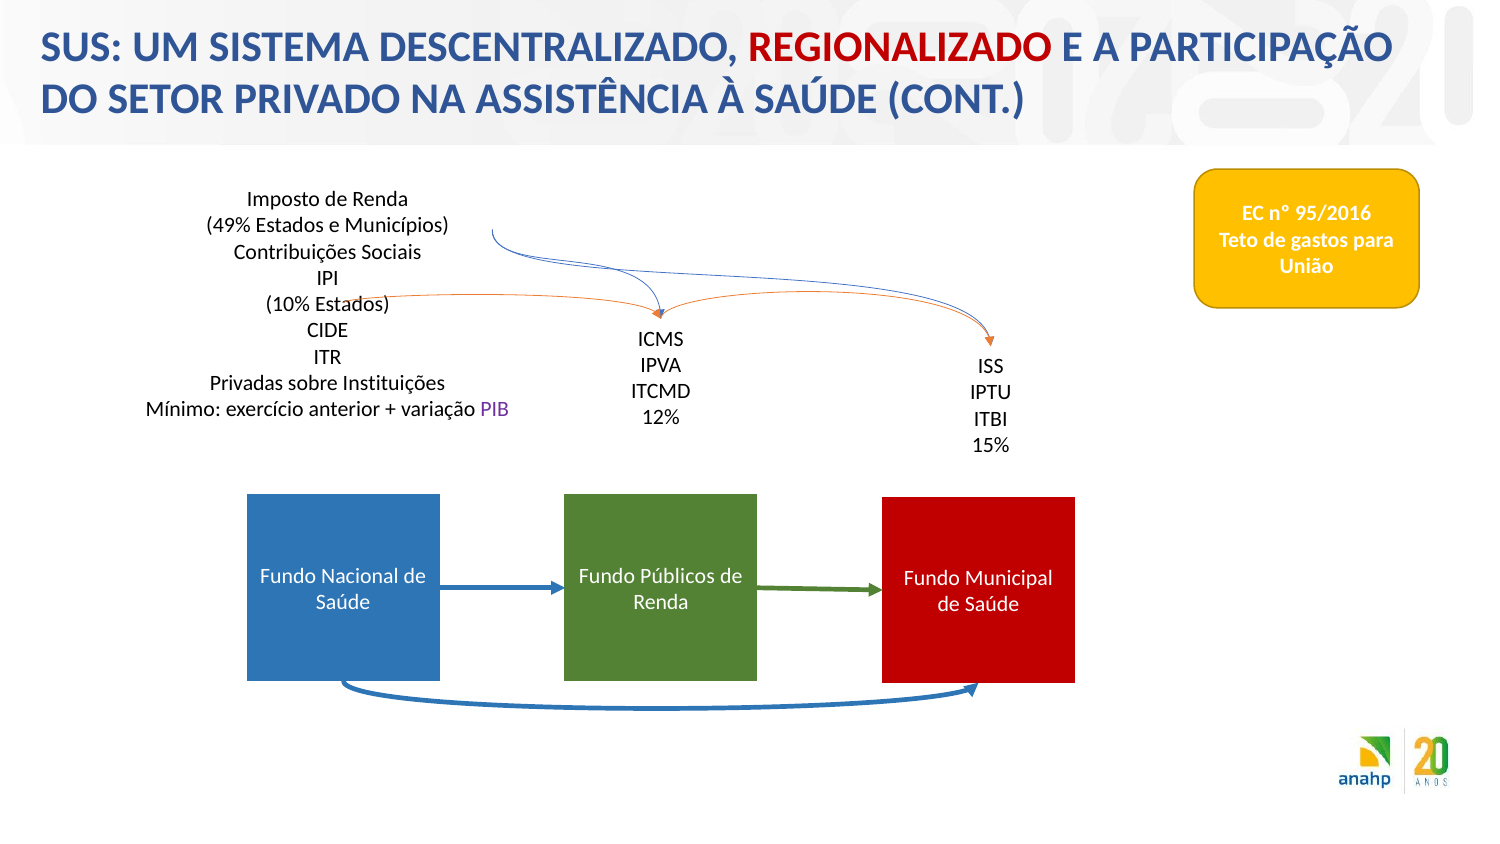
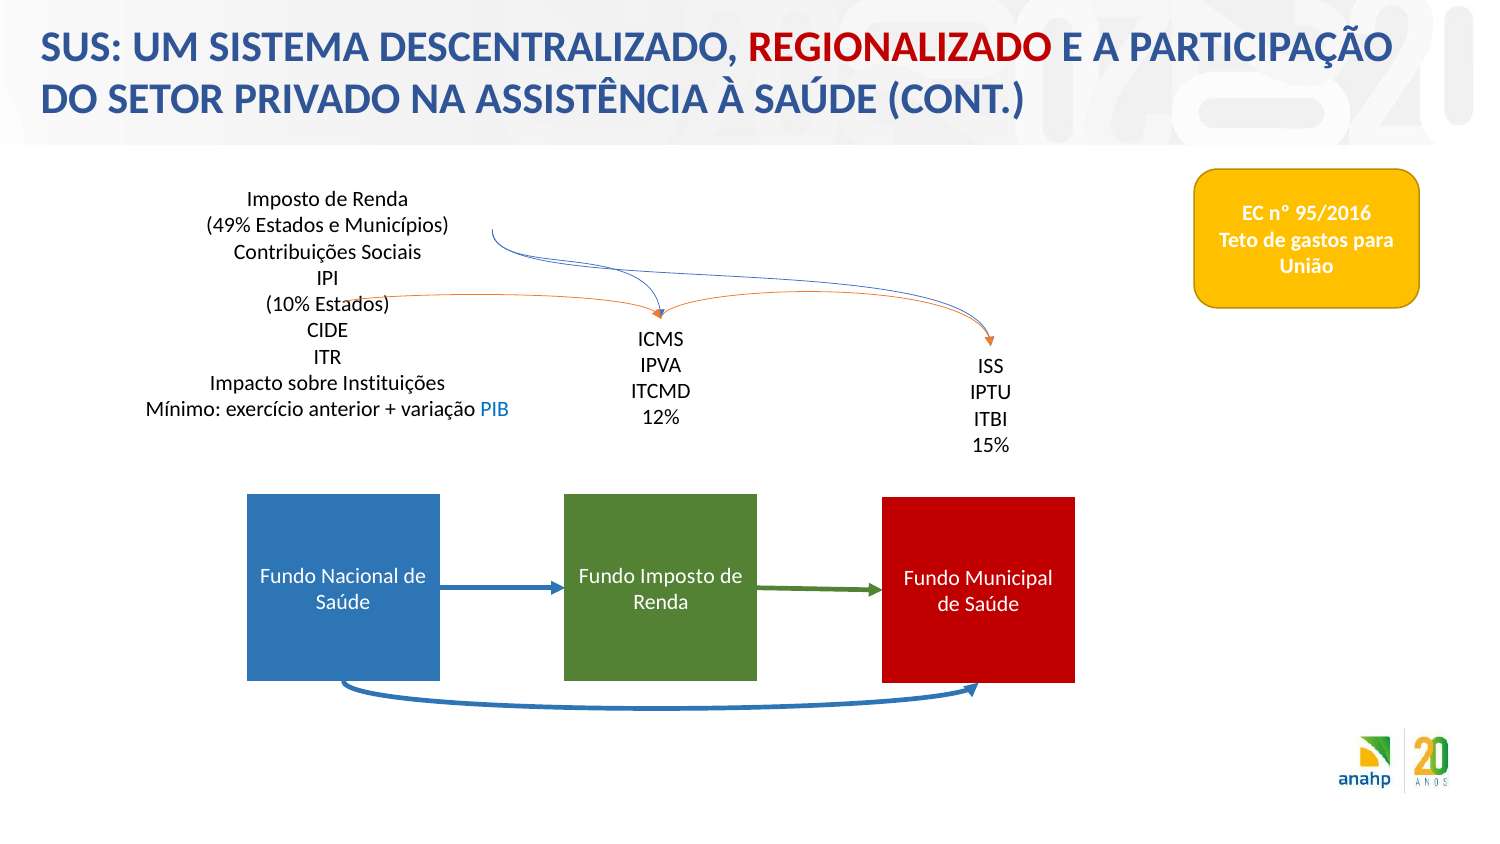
Privadas: Privadas -> Impacto
PIB colour: purple -> blue
Fundo Públicos: Públicos -> Imposto
